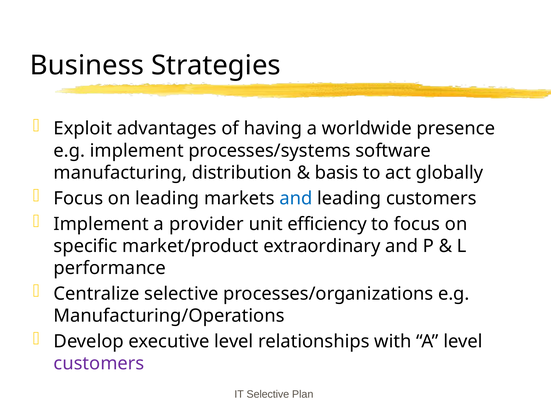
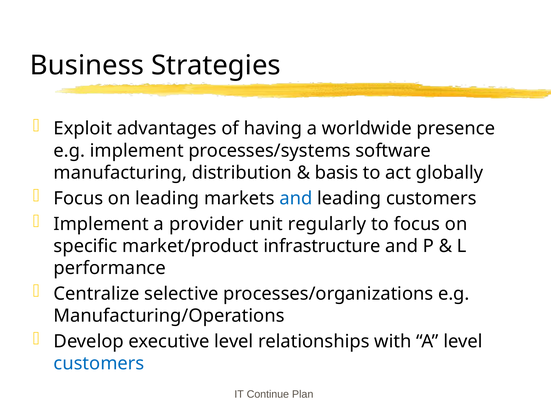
efficiency: efficiency -> regularly
extraordinary: extraordinary -> infrastructure
customers at (99, 364) colour: purple -> blue
IT Selective: Selective -> Continue
